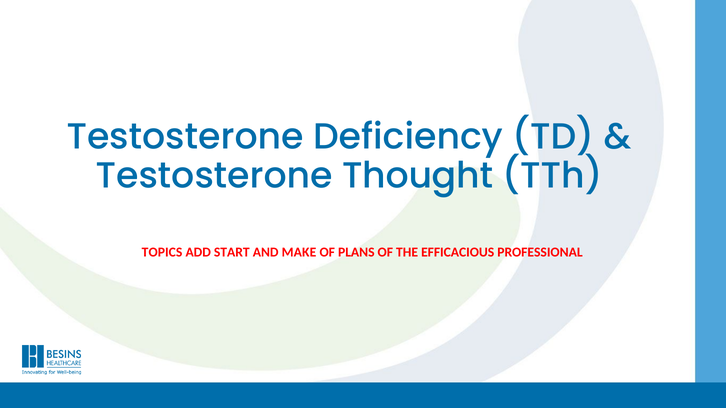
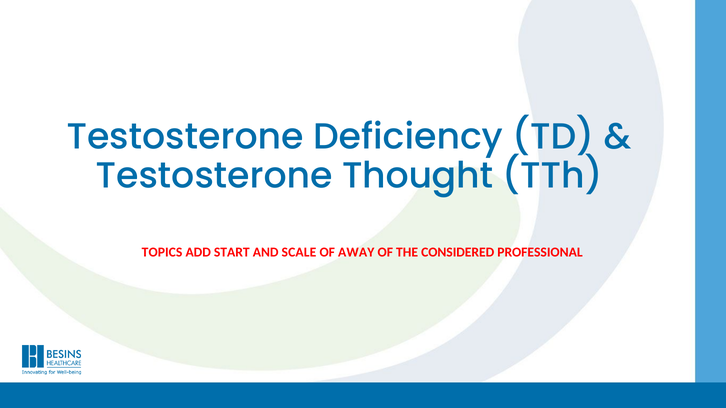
MAKE: MAKE -> SCALE
PLANS: PLANS -> AWAY
EFFICACIOUS: EFFICACIOUS -> CONSIDERED
